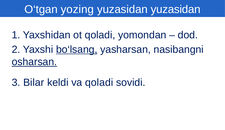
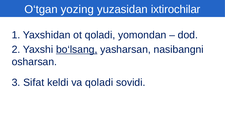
yuzasidan yuzasidan: yuzasidan -> ixtirochilar
osharsan underline: present -> none
Bilar: Bilar -> Sifat
